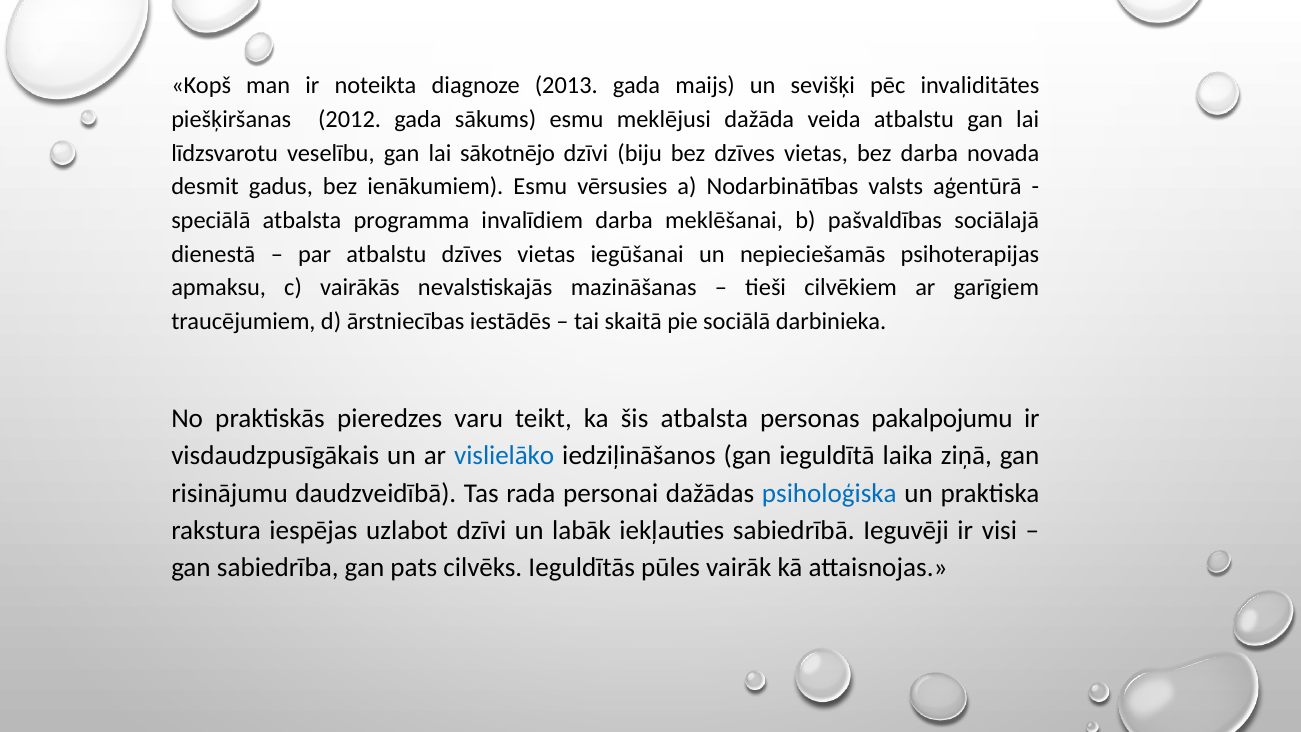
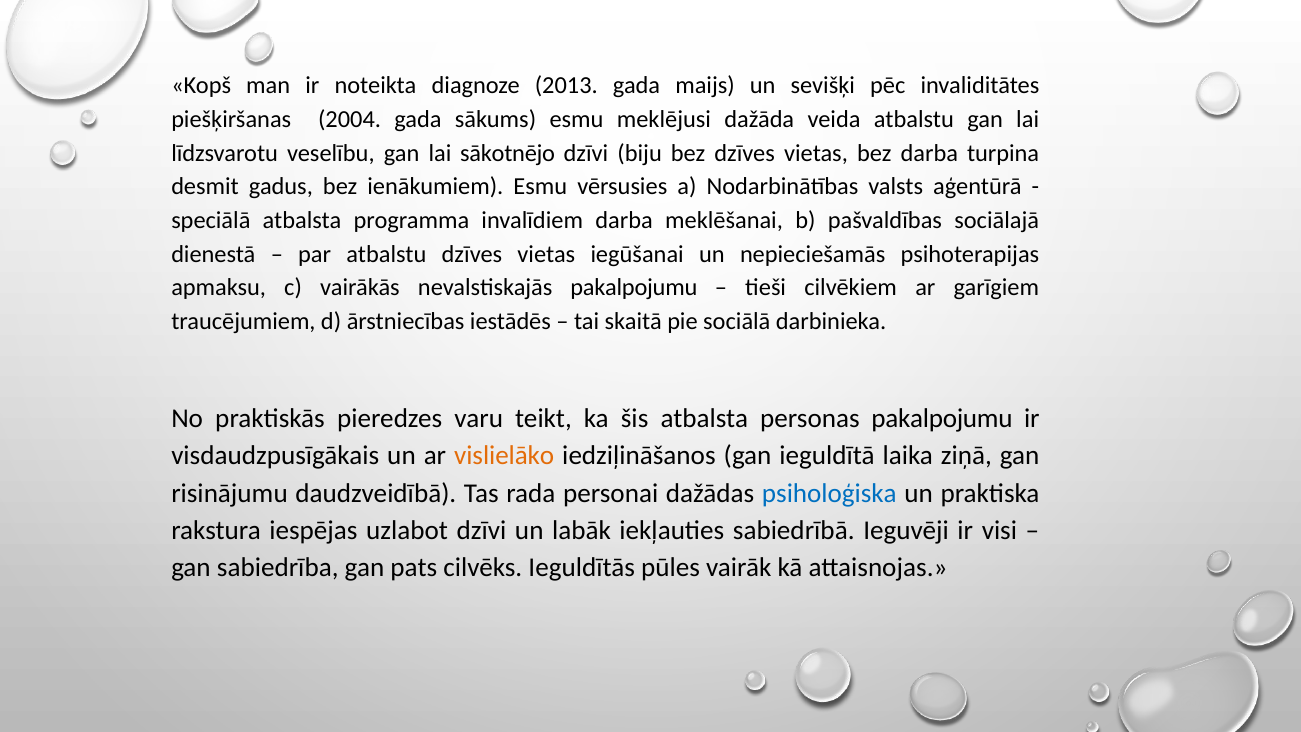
2012: 2012 -> 2004
novada: novada -> turpina
nevalstiskajās mazināšanas: mazināšanas -> pakalpojumu
vislielāko colour: blue -> orange
